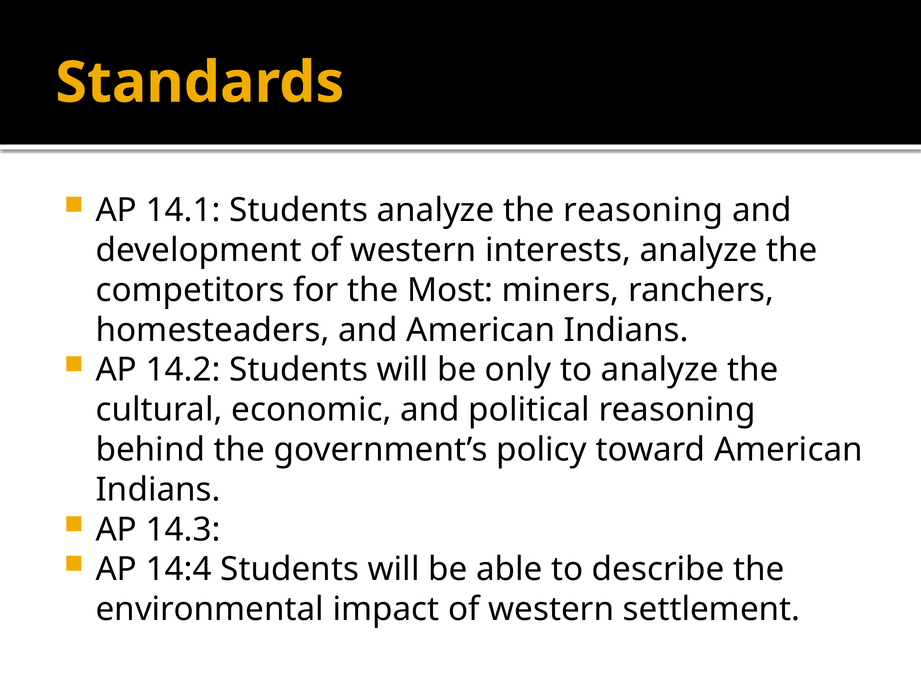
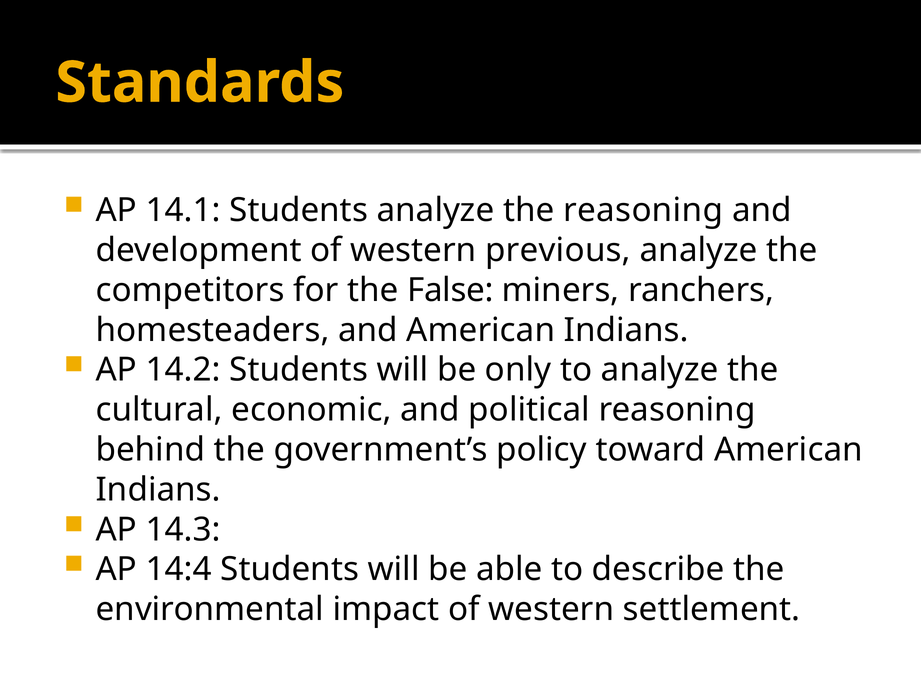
interests: interests -> previous
Most: Most -> False
